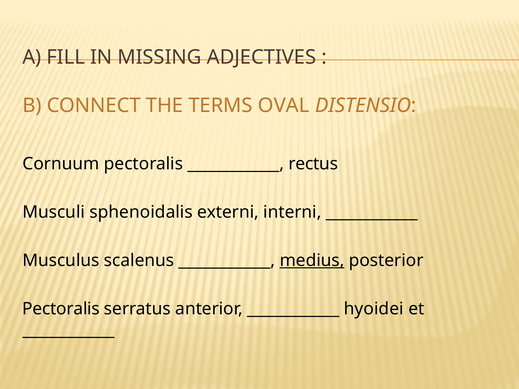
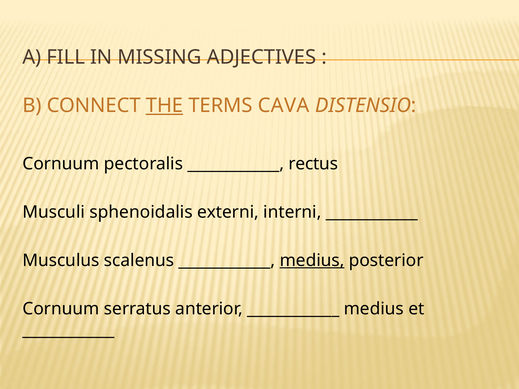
THE underline: none -> present
OVAL: OVAL -> CAVA
Pectoralis at (61, 309): Pectoralis -> Cornuum
hyoidei at (374, 309): hyoidei -> medius
